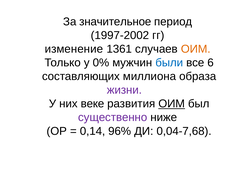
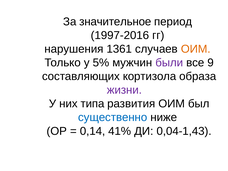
1997-2002: 1997-2002 -> 1997-2016
изменение: изменение -> нарушения
0%: 0% -> 5%
были colour: blue -> purple
6: 6 -> 9
миллиона: миллиона -> кортизола
веке: веке -> типа
ОИМ at (172, 104) underline: present -> none
существенно colour: purple -> blue
96%: 96% -> 41%
0,04-7,68: 0,04-7,68 -> 0,04-1,43
